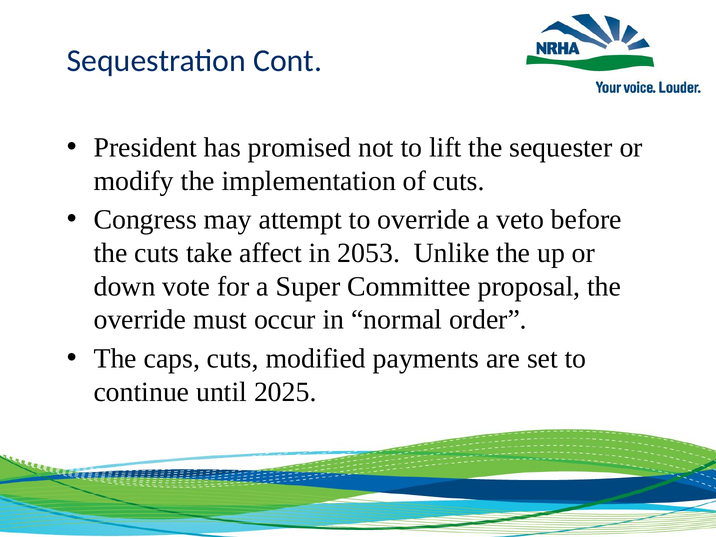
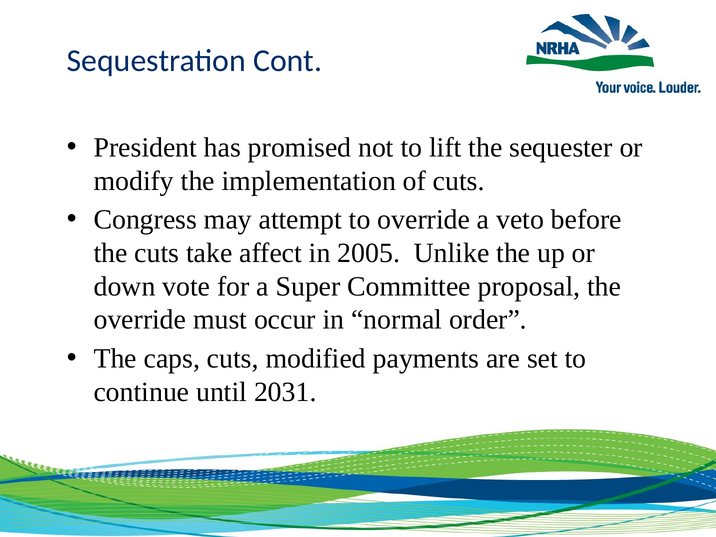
2053: 2053 -> 2005
2025: 2025 -> 2031
